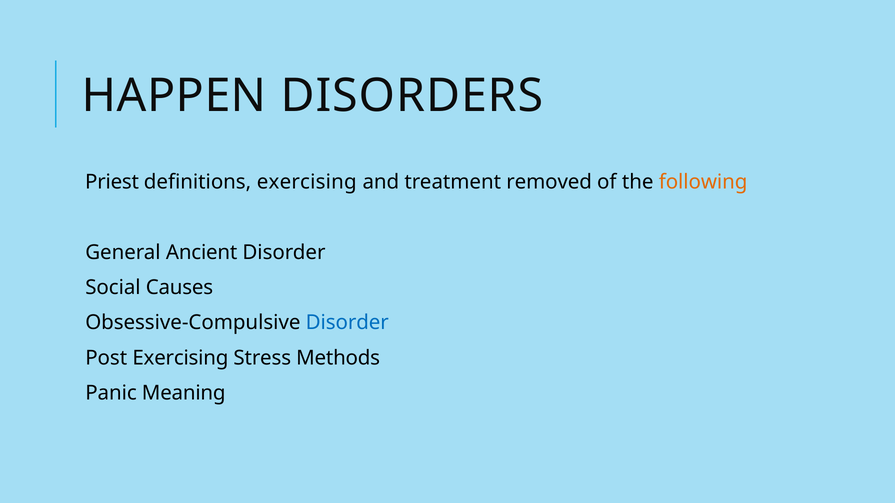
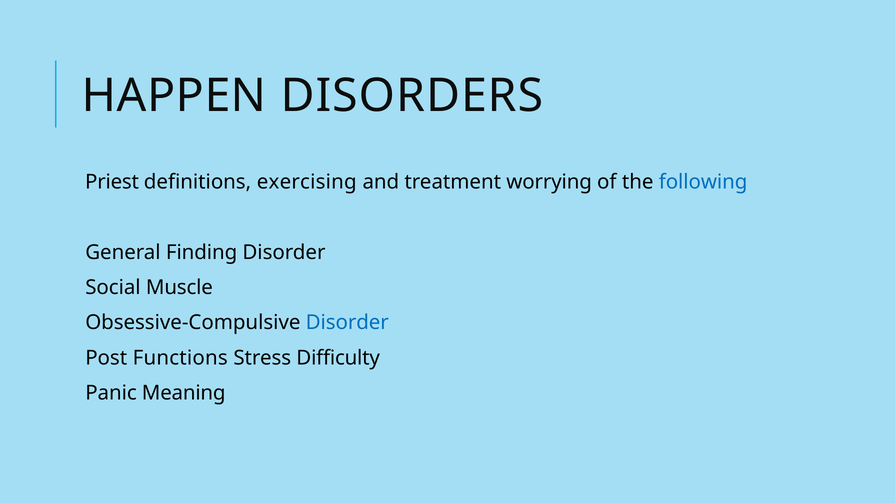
removed: removed -> worrying
following colour: orange -> blue
Ancient: Ancient -> Finding
Causes: Causes -> Muscle
Post Exercising: Exercising -> Functions
Methods: Methods -> Difficulty
